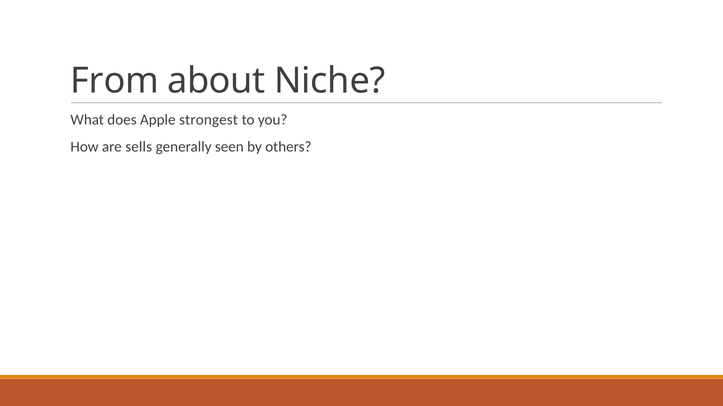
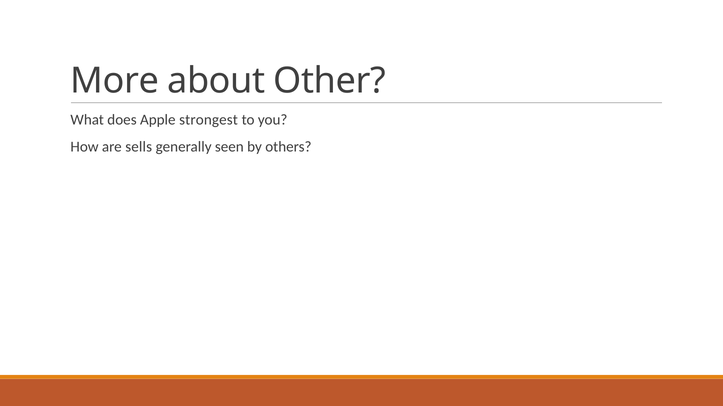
From: From -> More
Niche: Niche -> Other
